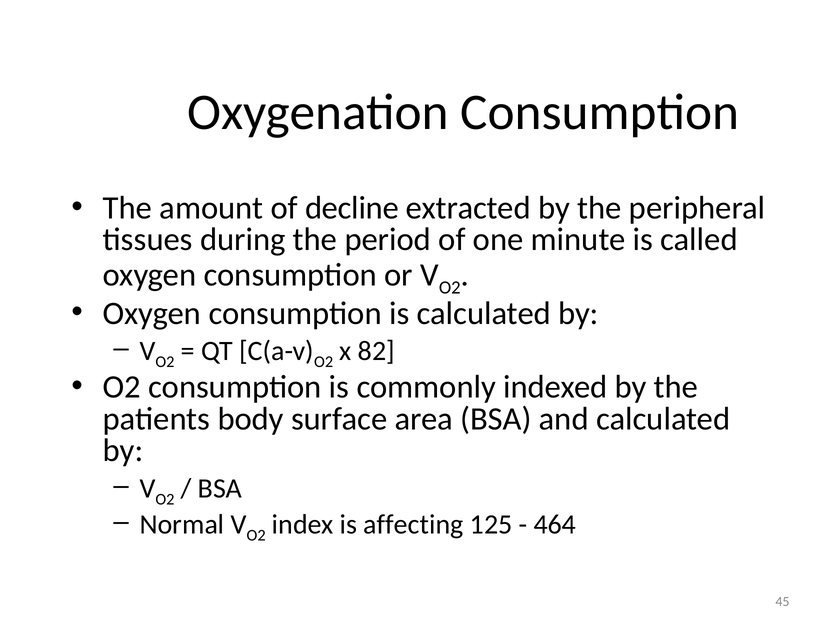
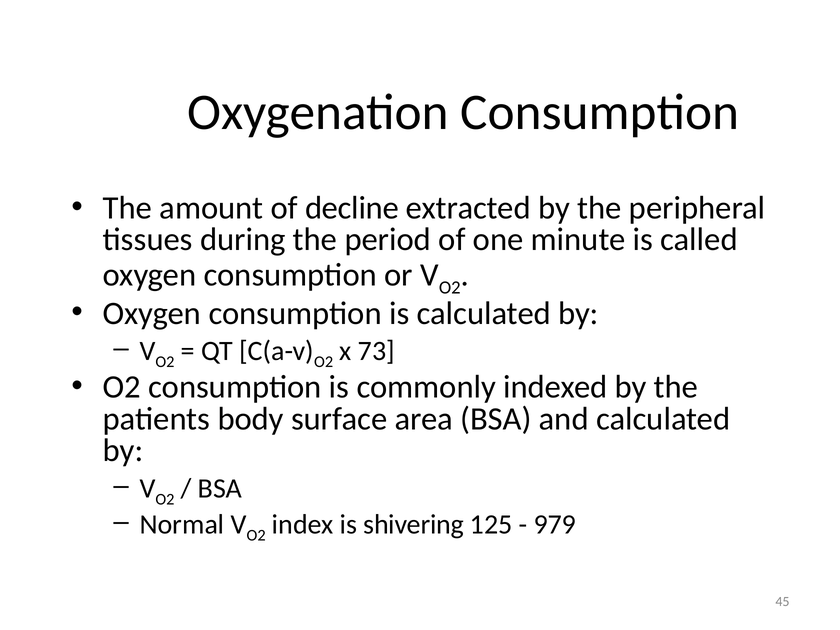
82: 82 -> 73
affecting: affecting -> shivering
464: 464 -> 979
